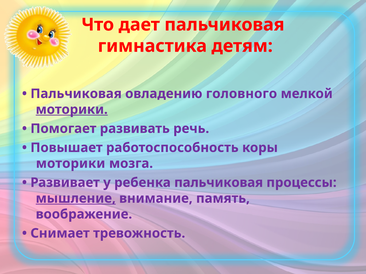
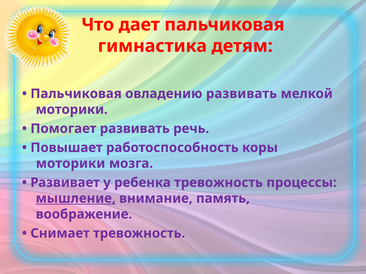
овладению головного: головного -> развивать
моторики at (72, 110) underline: present -> none
ребенка пальчиковая: пальчиковая -> тревожность
